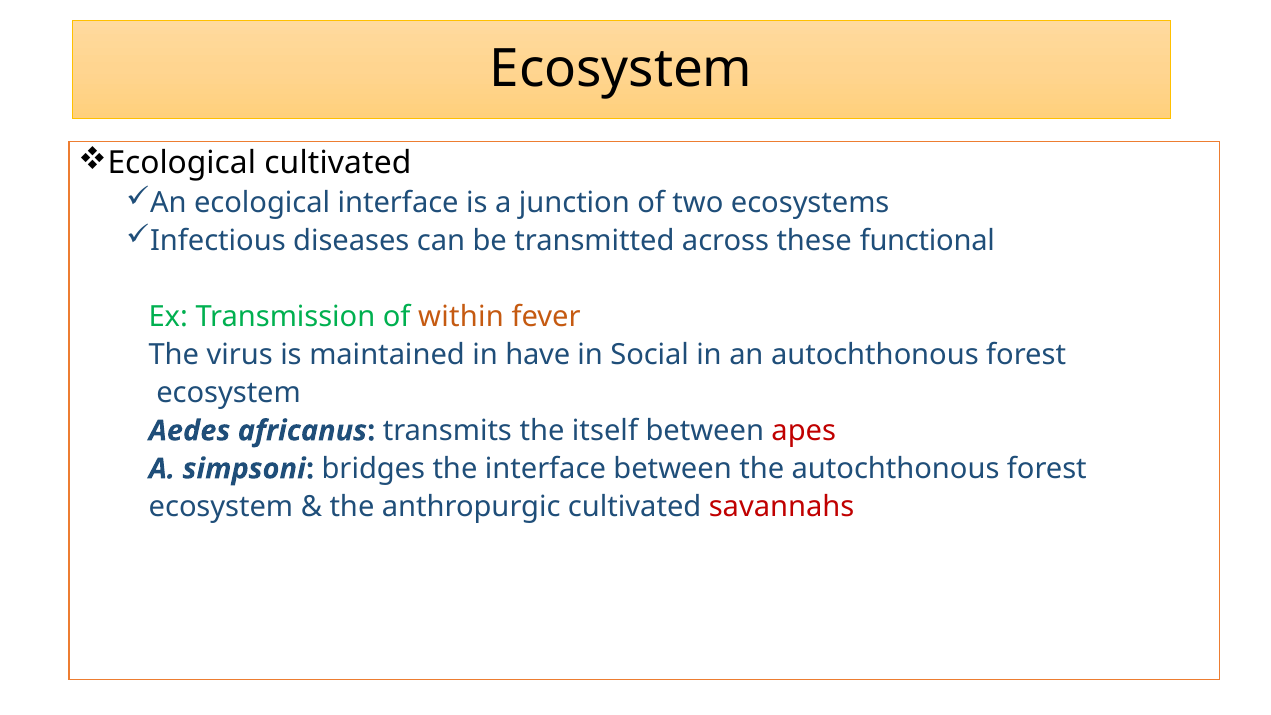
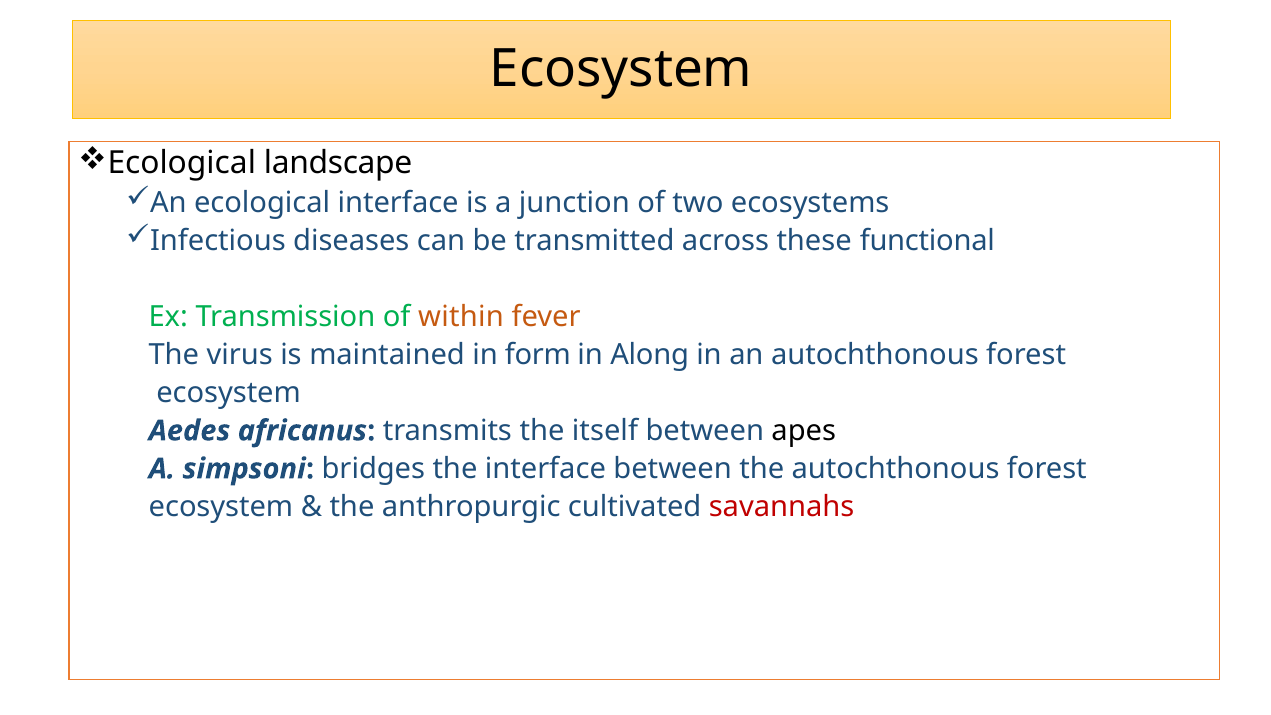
Ecological cultivated: cultivated -> landscape
have: have -> form
Social: Social -> Along
apes colour: red -> black
